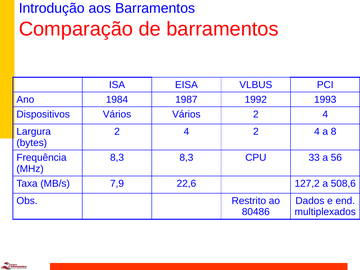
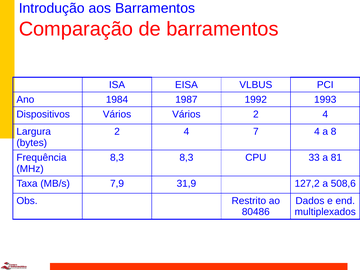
4 2: 2 -> 7
56: 56 -> 81
22,6: 22,6 -> 31,9
